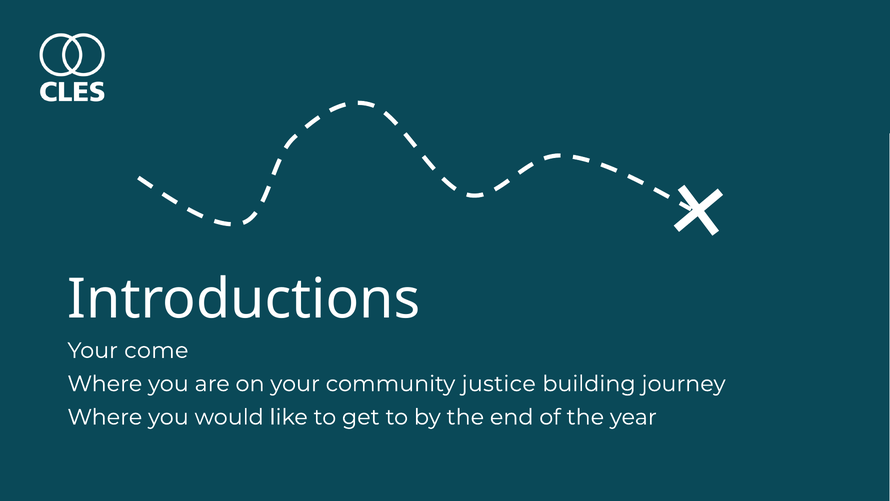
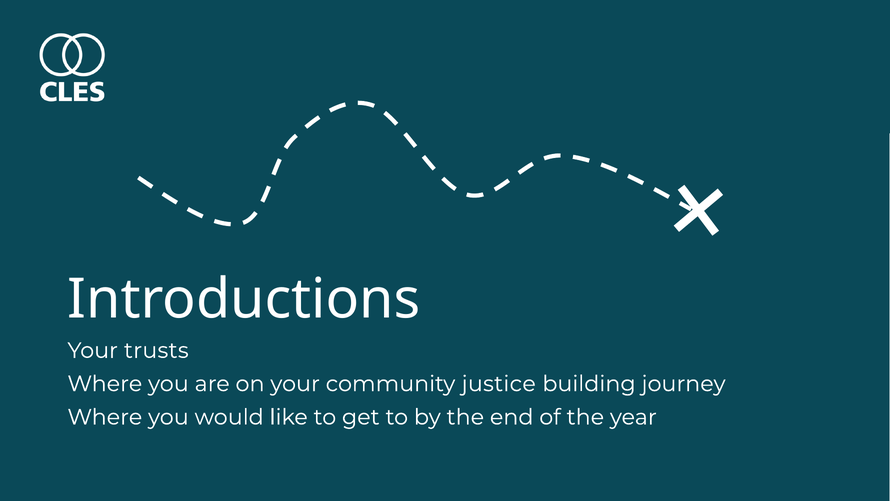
come: come -> trusts
